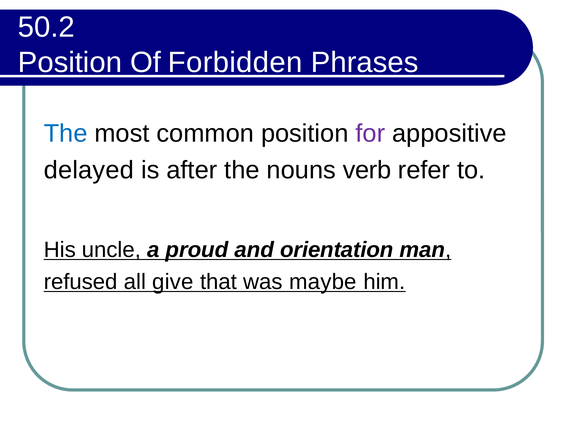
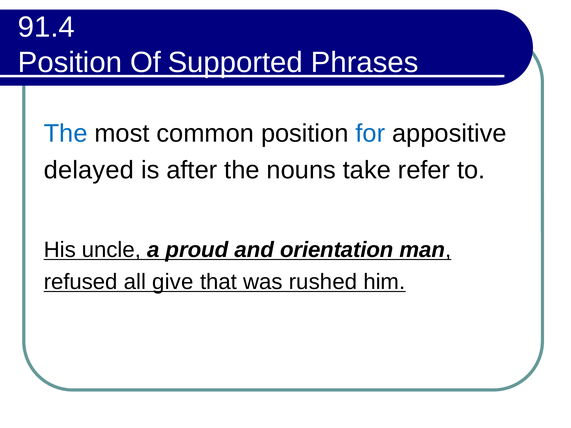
50.2: 50.2 -> 91.4
Forbidden: Forbidden -> Supported
for colour: purple -> blue
verb: verb -> take
maybe: maybe -> rushed
